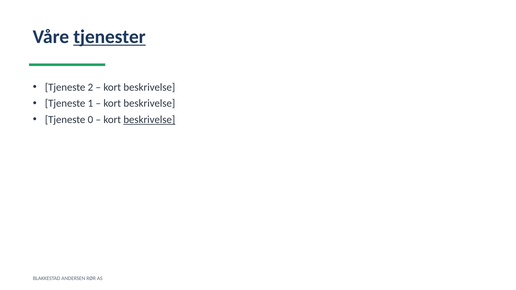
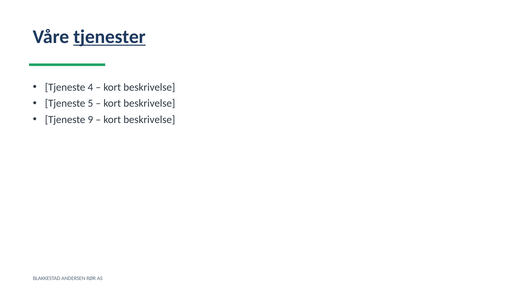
2: 2 -> 4
1: 1 -> 5
0: 0 -> 9
beskrivelse at (149, 120) underline: present -> none
